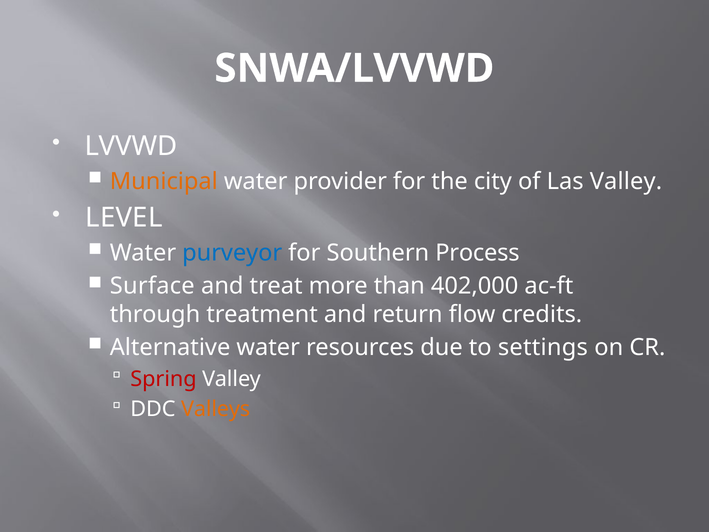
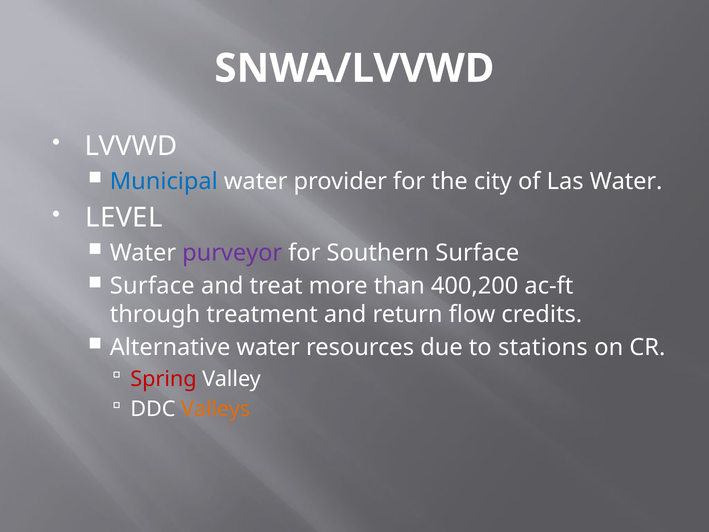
Municipal colour: orange -> blue
Las Valley: Valley -> Water
purveyor colour: blue -> purple
Southern Process: Process -> Surface
402,000: 402,000 -> 400,200
settings: settings -> stations
